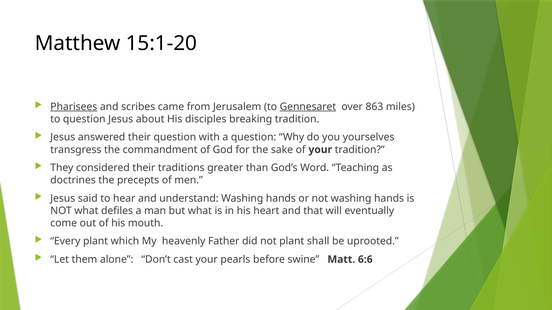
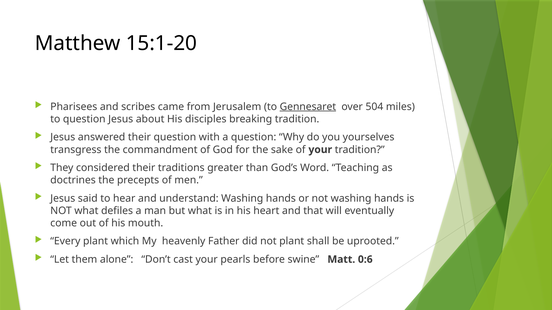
Pharisees underline: present -> none
863: 863 -> 504
6:6: 6:6 -> 0:6
